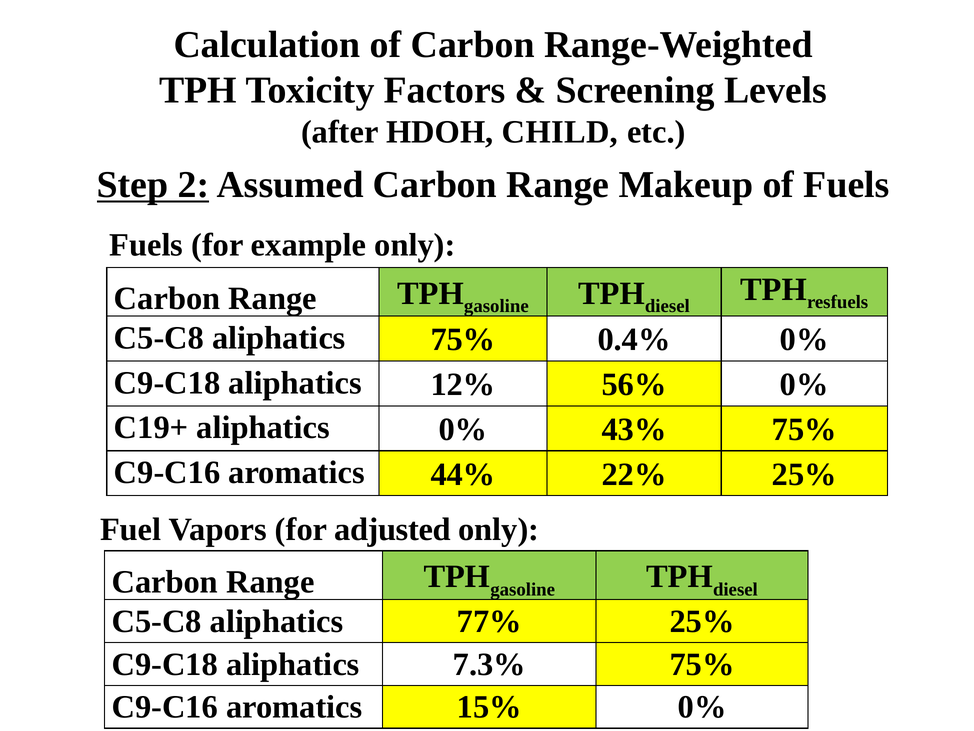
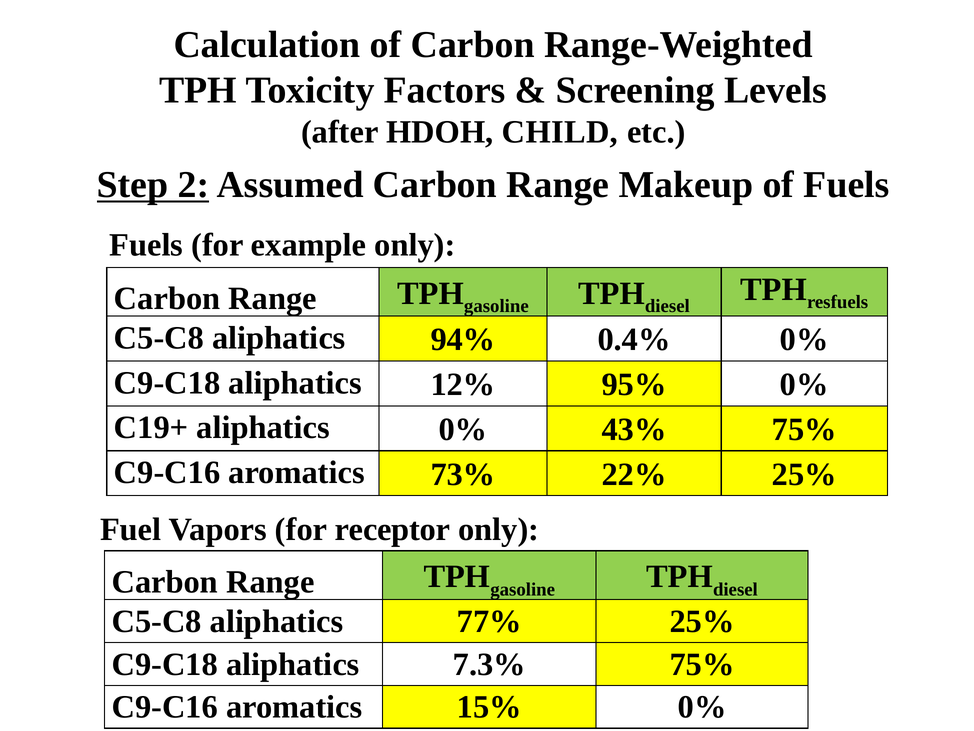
aliphatics 75%: 75% -> 94%
56%: 56% -> 95%
44%: 44% -> 73%
adjusted: adjusted -> receptor
